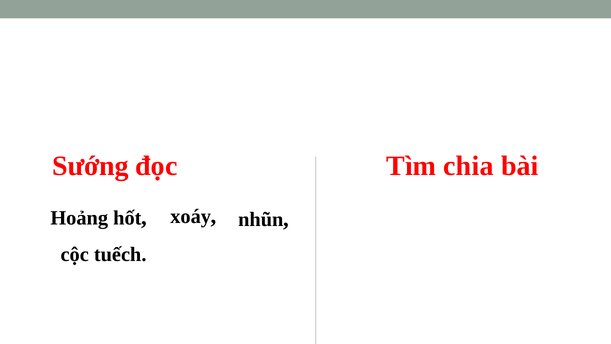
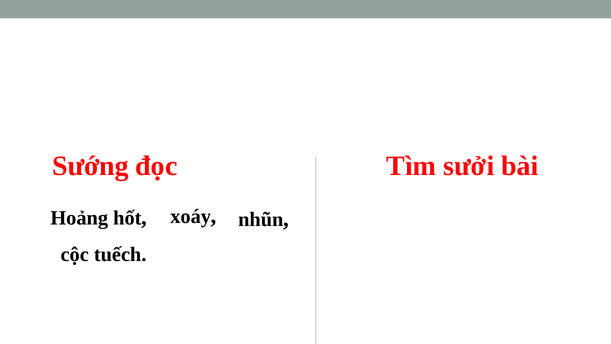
chia: chia -> sưởi
